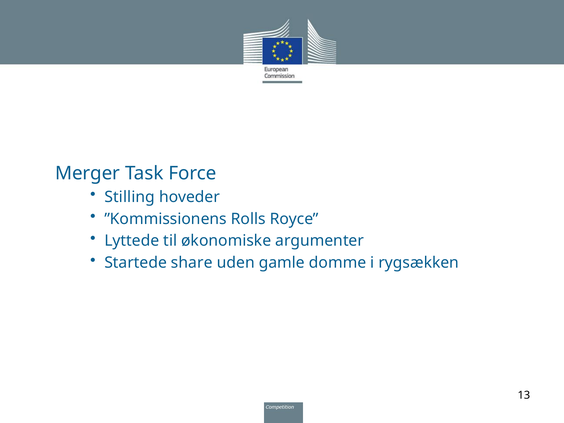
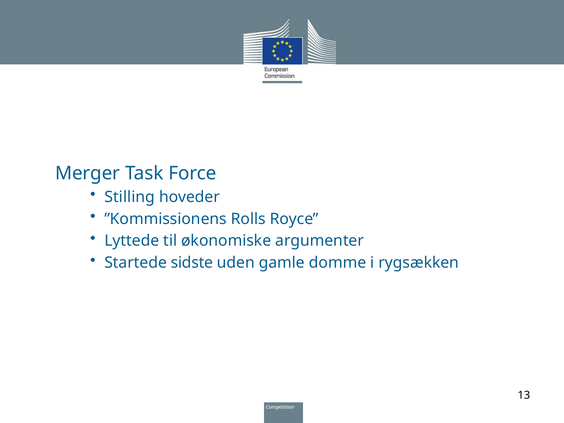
share: share -> sidste
